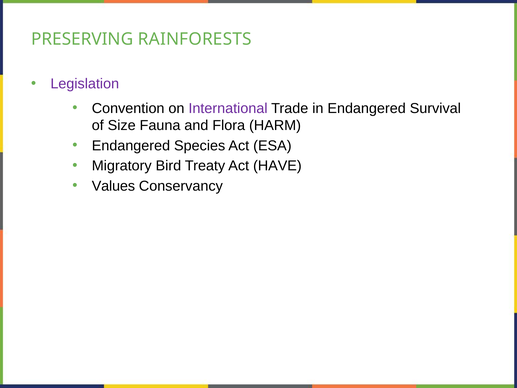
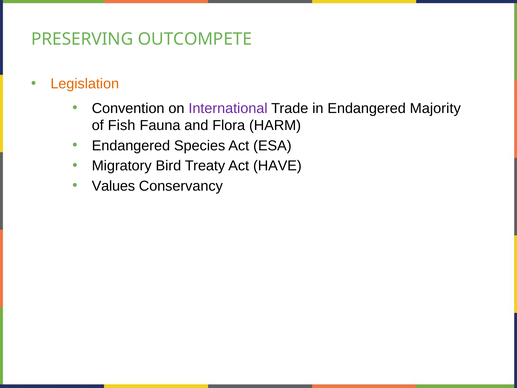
RAINFORESTS: RAINFORESTS -> OUTCOMPETE
Legislation colour: purple -> orange
Survival: Survival -> Majority
Size: Size -> Fish
